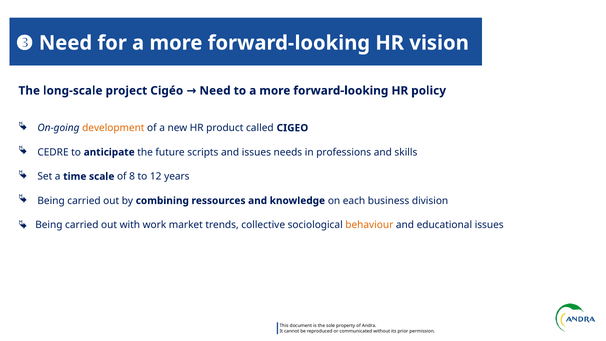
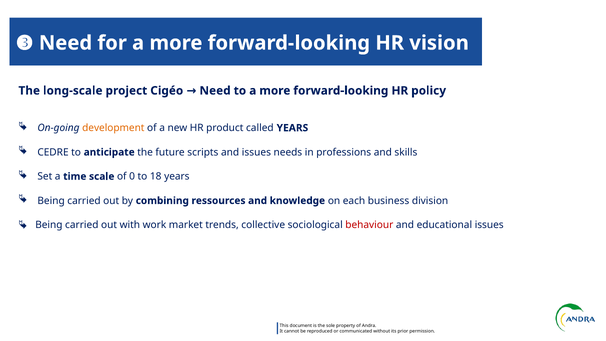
called CIGEO: CIGEO -> YEARS
8: 8 -> 0
12: 12 -> 18
behaviour colour: orange -> red
